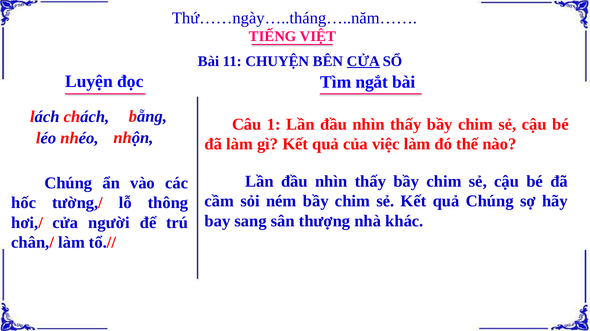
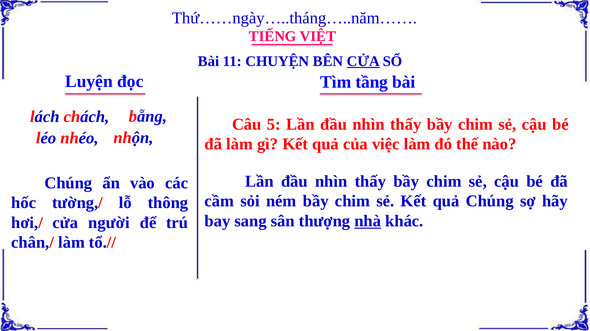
ngắt: ngắt -> tầng
1: 1 -> 5
nhà underline: none -> present
